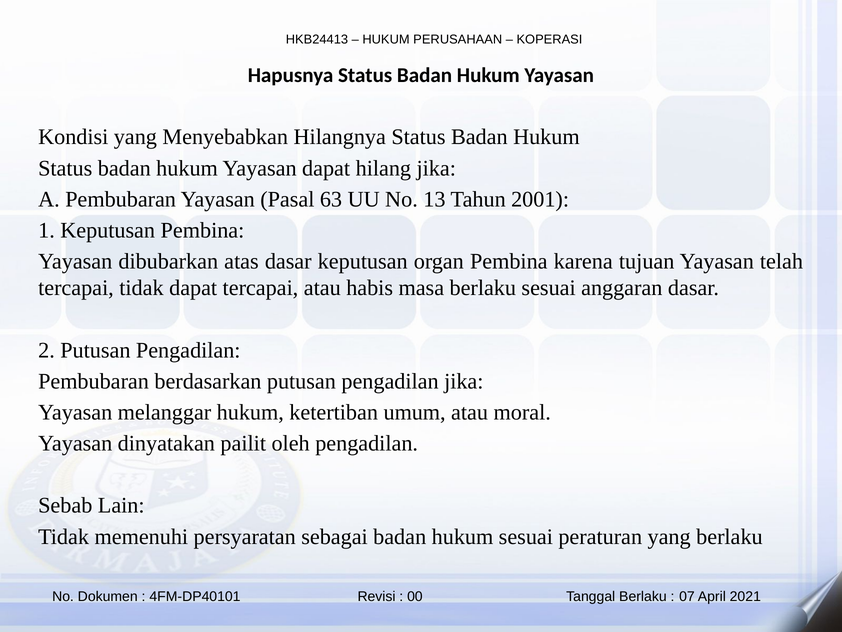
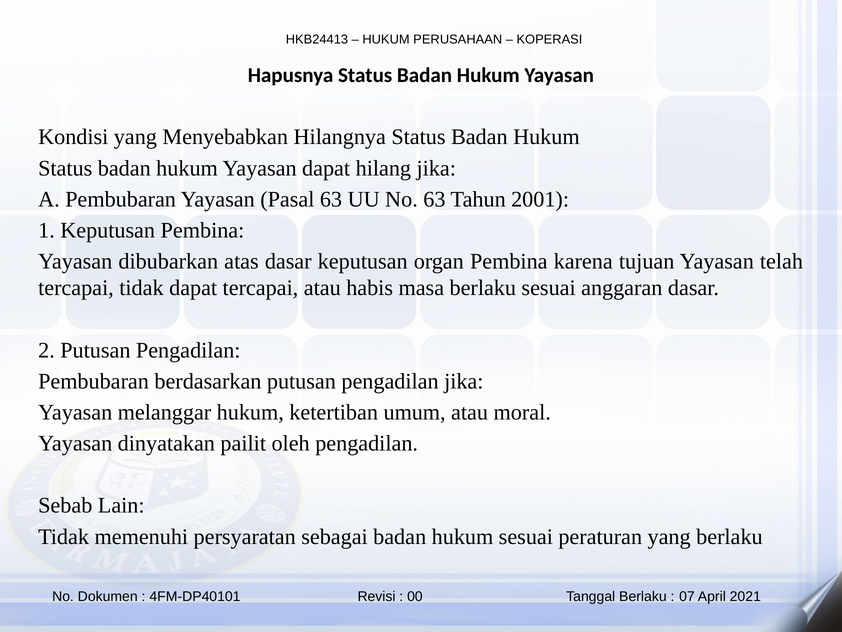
No 13: 13 -> 63
